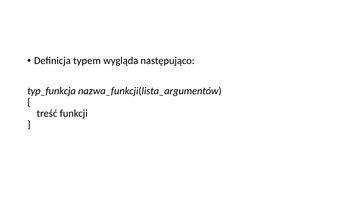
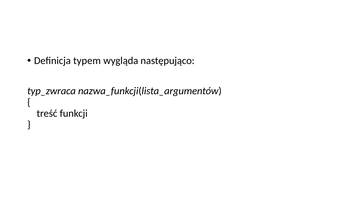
typ_funkcja: typ_funkcja -> typ_zwraca
